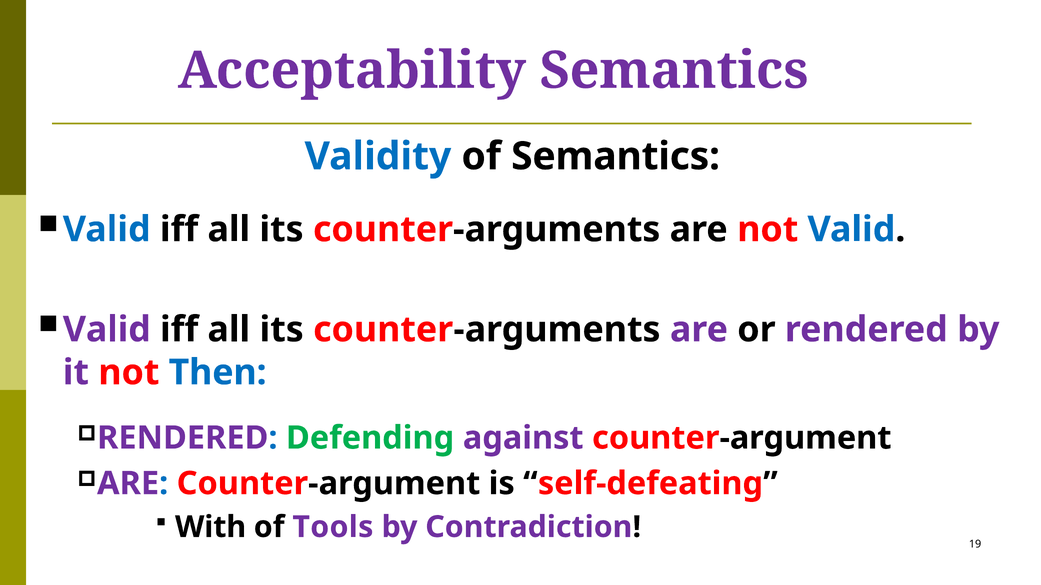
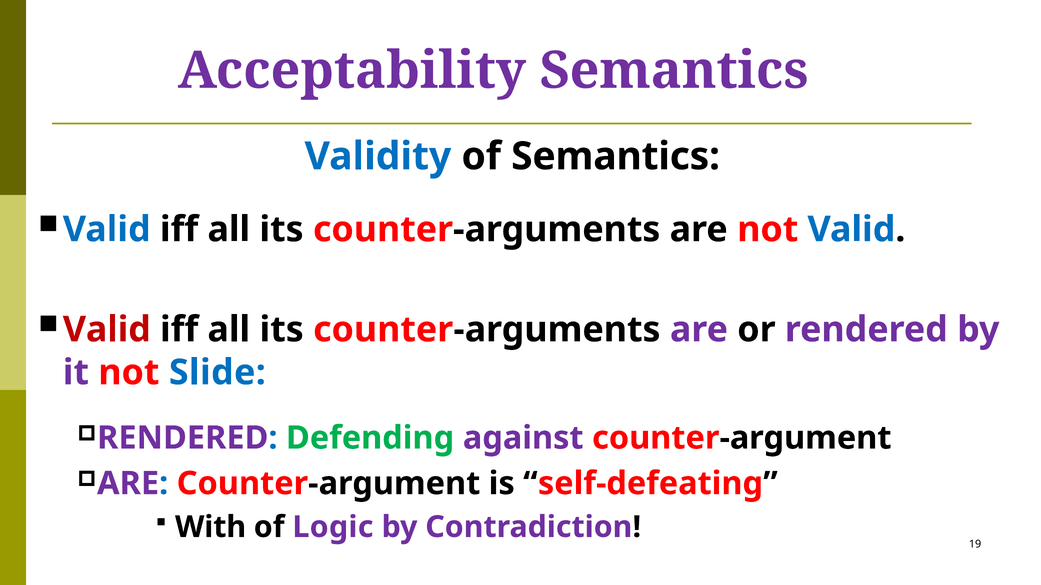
Valid at (107, 330) colour: purple -> red
Then: Then -> Slide
Tools: Tools -> Logic
